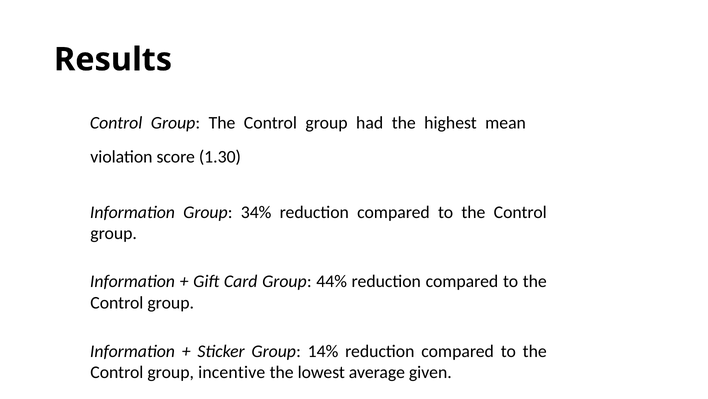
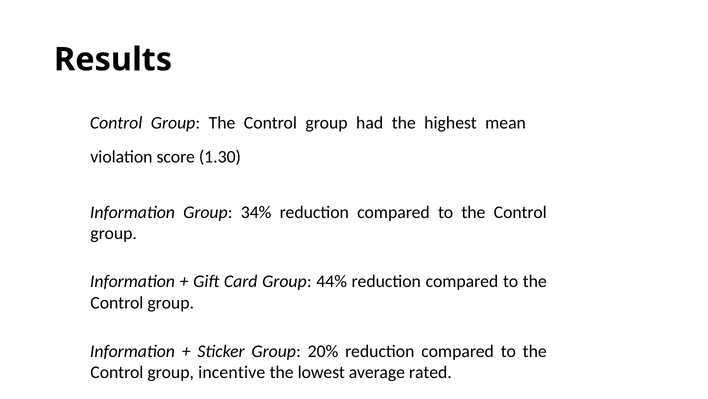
14%: 14% -> 20%
given: given -> rated
